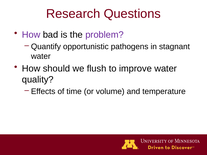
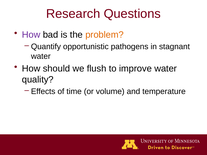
problem colour: purple -> orange
